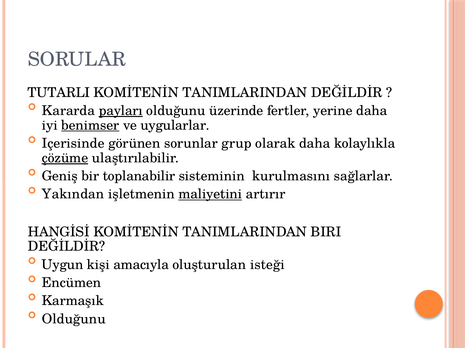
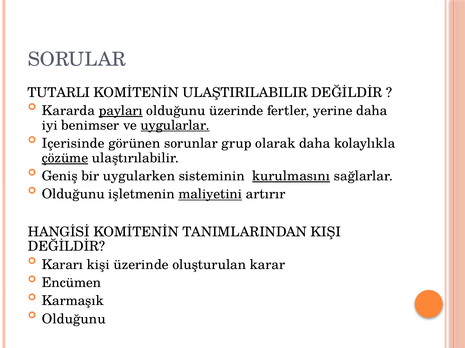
TANIMLARINDAN at (245, 93): TANIMLARINDAN -> ULAŞTIRILABILIR
benimser underline: present -> none
uygularlar underline: none -> present
toplanabilir: toplanabilir -> uygularken
kurulmasını underline: none -> present
Yakından at (73, 195): Yakından -> Olduğunu
TANIMLARINDAN BIRI: BIRI -> KIŞI
Uygun: Uygun -> Kararı
kişi amacıyla: amacıyla -> üzerinde
isteği: isteği -> karar
